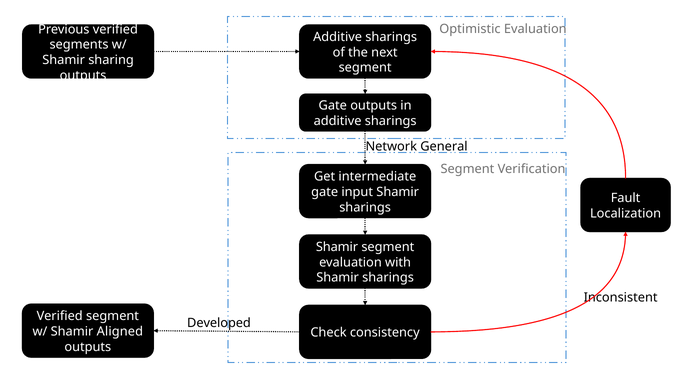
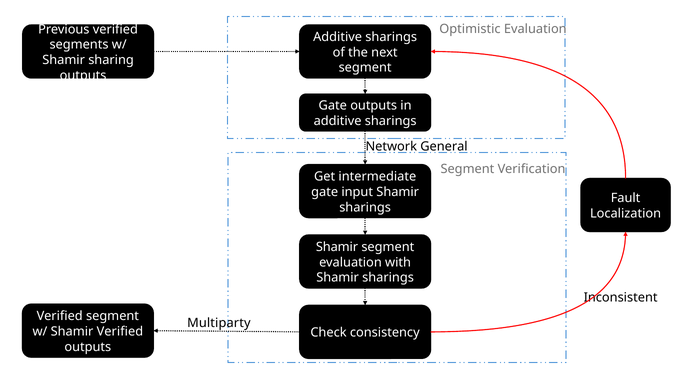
Developed: Developed -> Multiparty
Shamir Aligned: Aligned -> Verified
